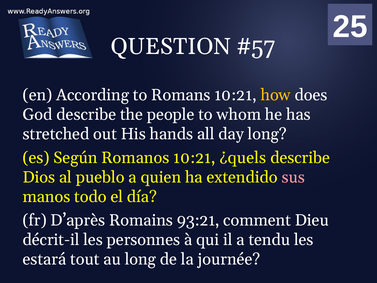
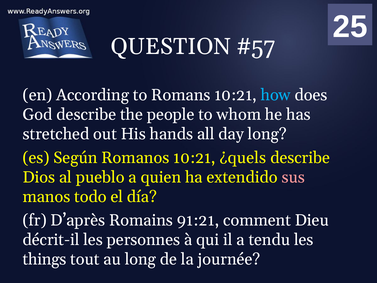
how colour: yellow -> light blue
93:21: 93:21 -> 91:21
estará: estará -> things
